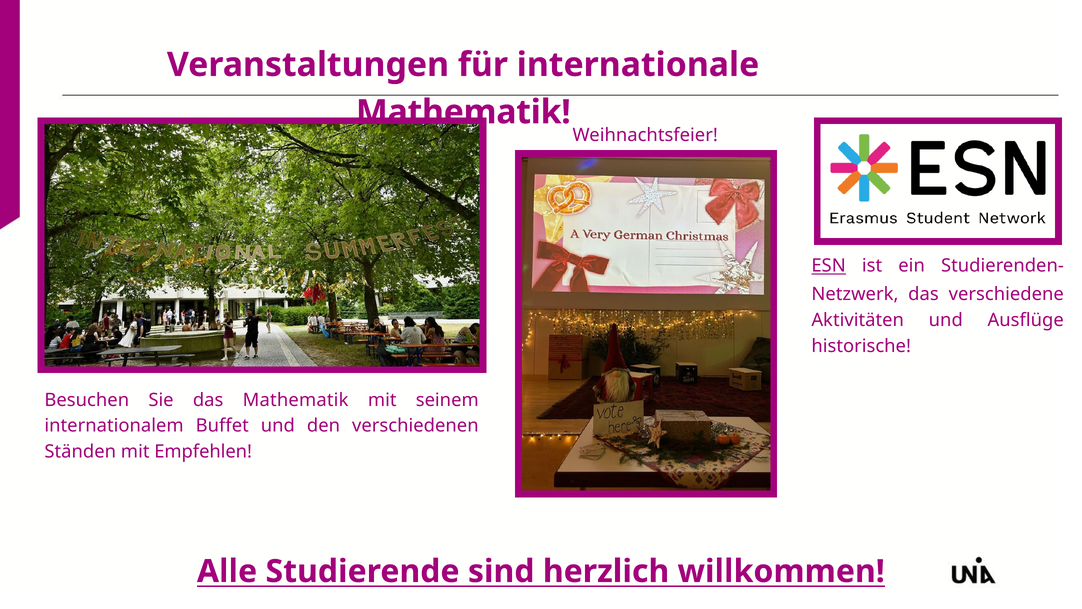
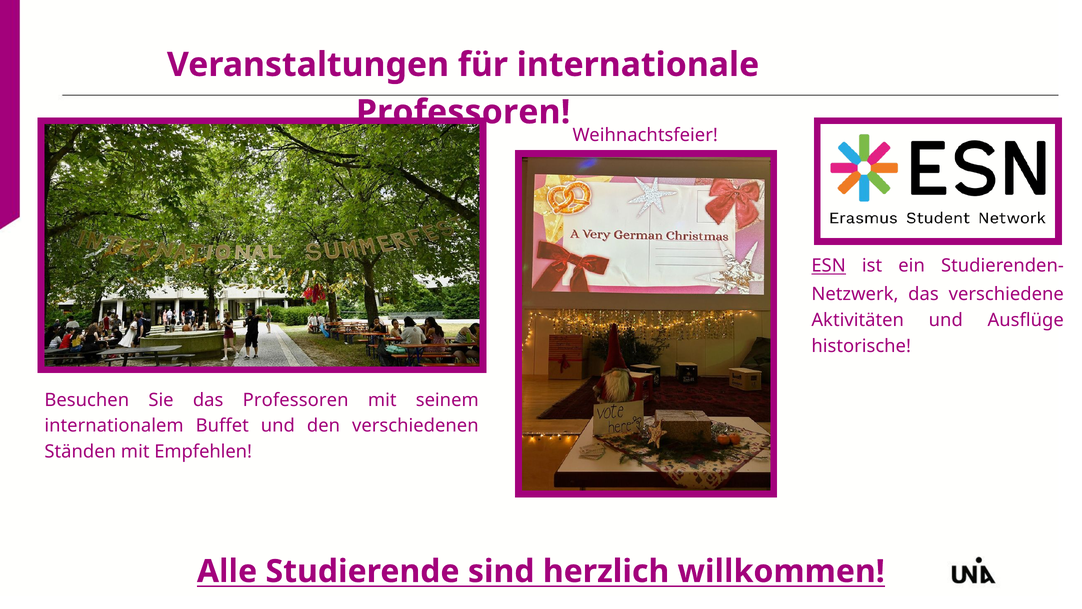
Mathematik at (463, 112): Mathematik -> Professoren
das Mathematik: Mathematik -> Professoren
